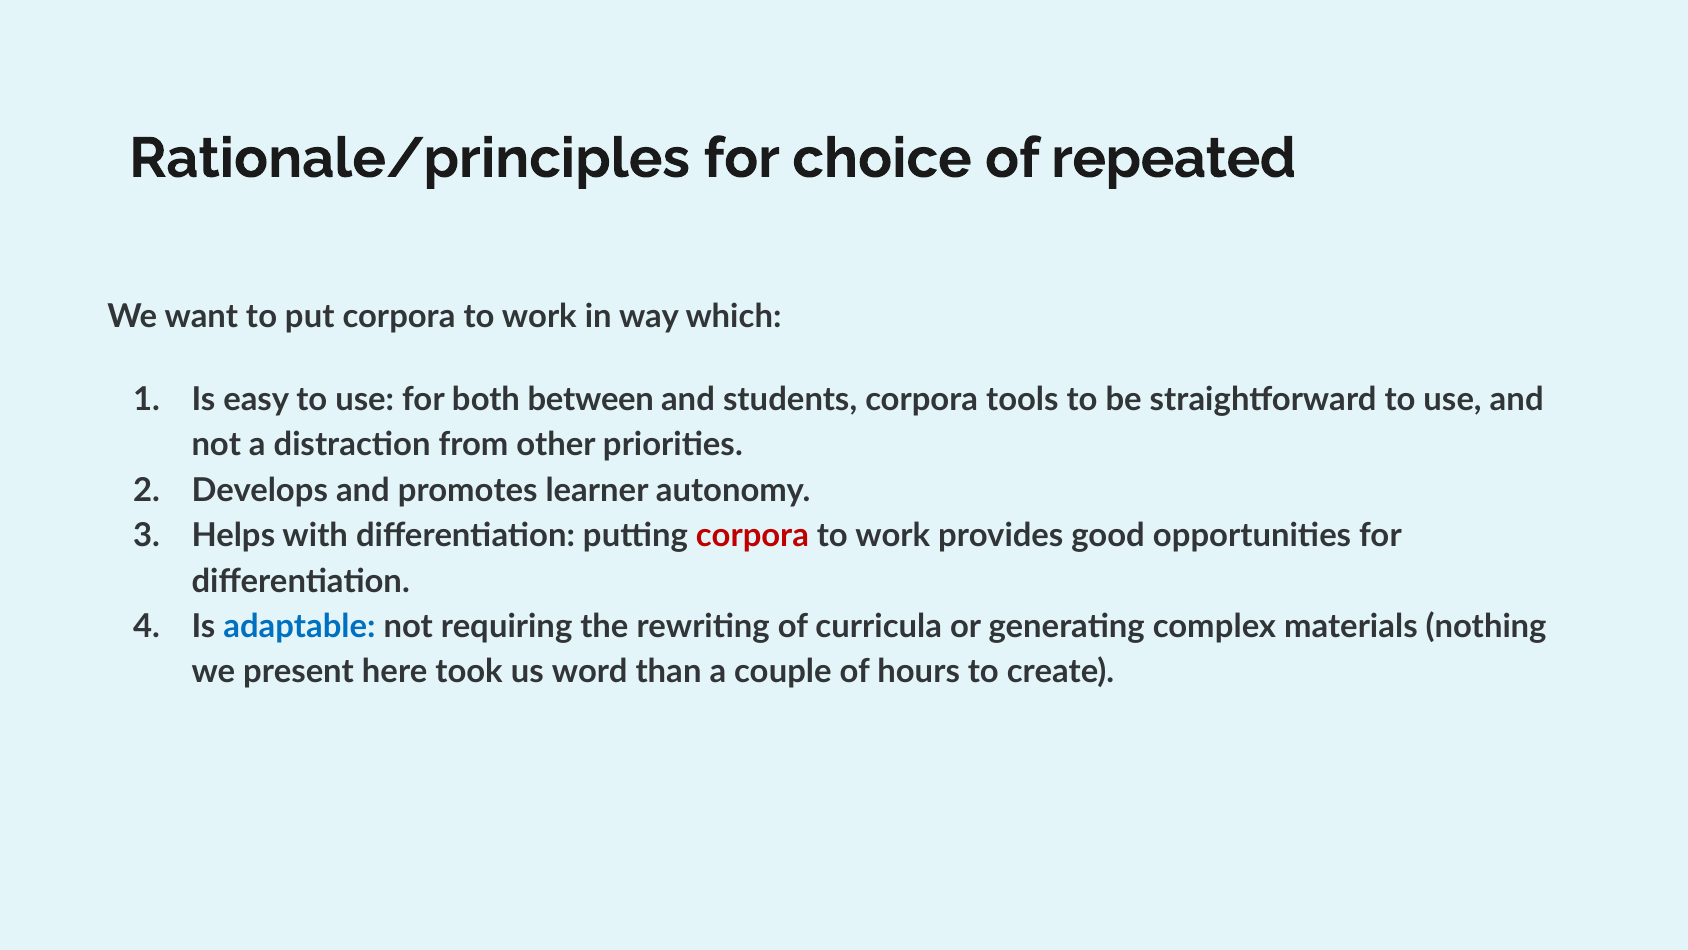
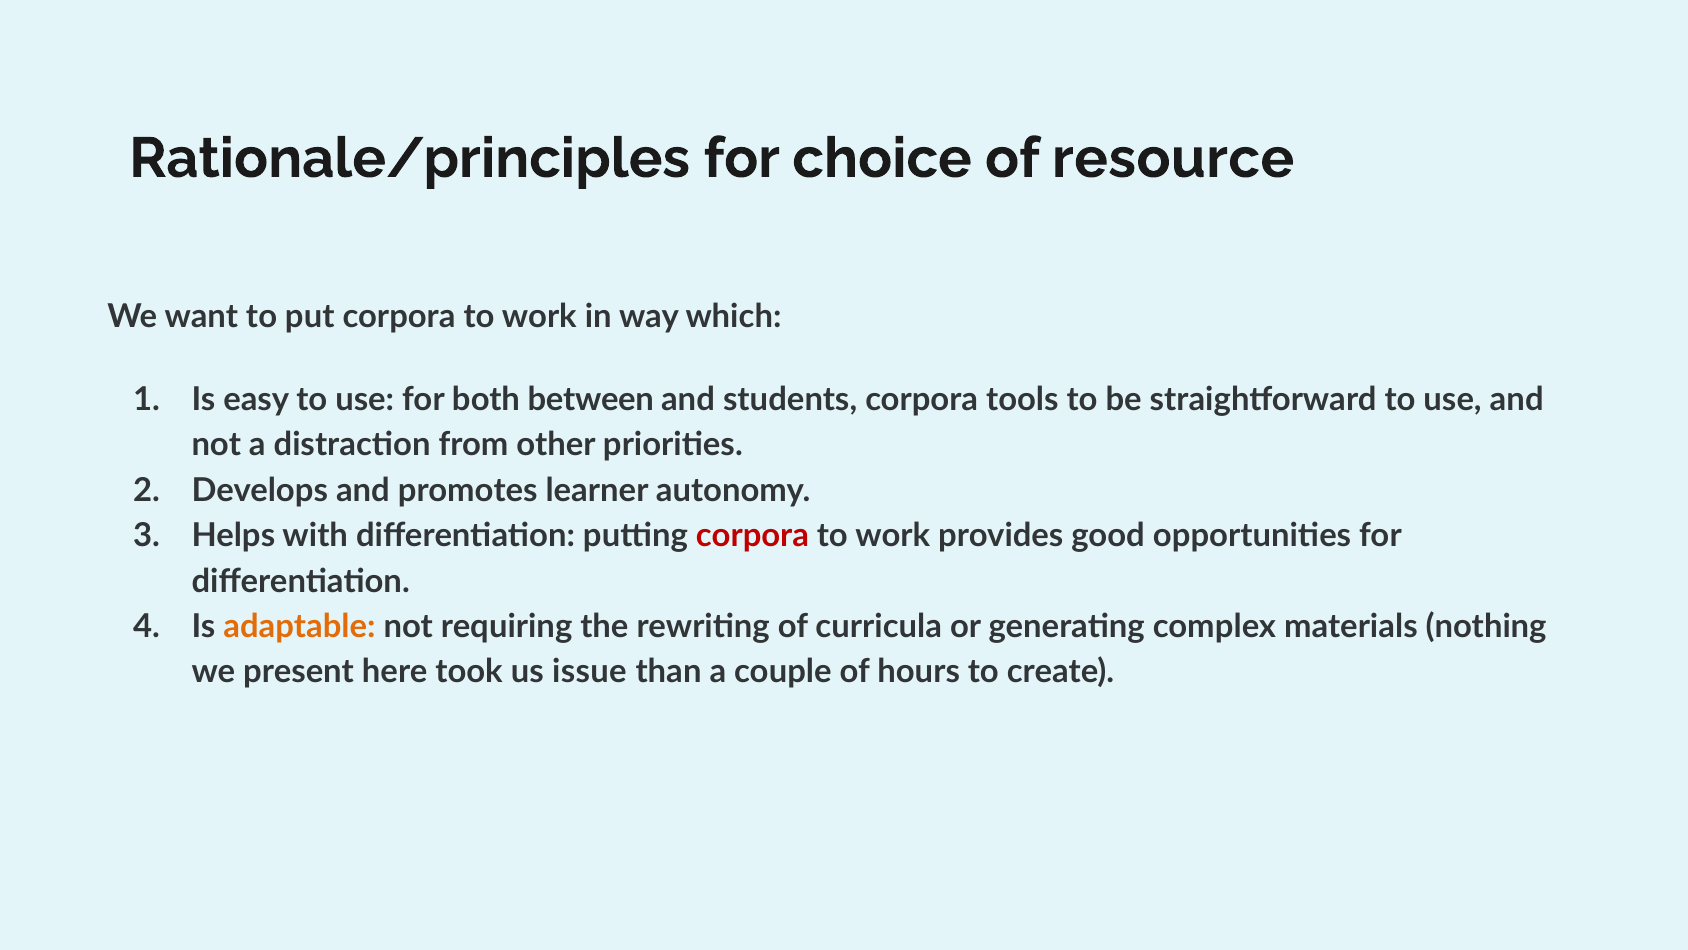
repeated: repeated -> resource
adaptable colour: blue -> orange
word: word -> issue
